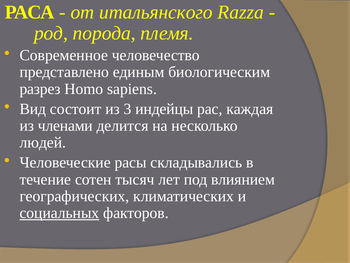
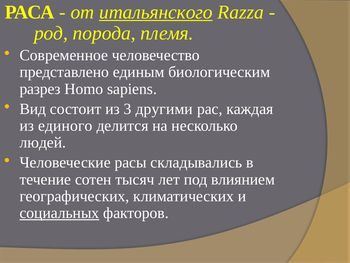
итальянского underline: none -> present
индейцы: индейцы -> другими
членами: членами -> единого
